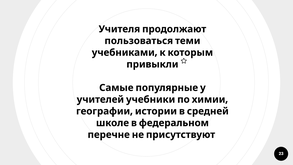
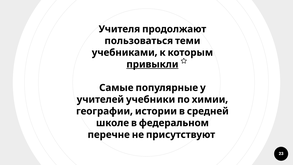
привыкли underline: none -> present
